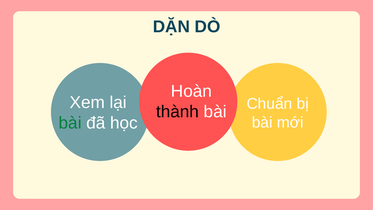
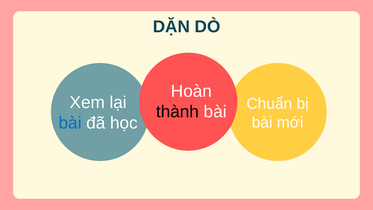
bài at (70, 123) colour: green -> blue
